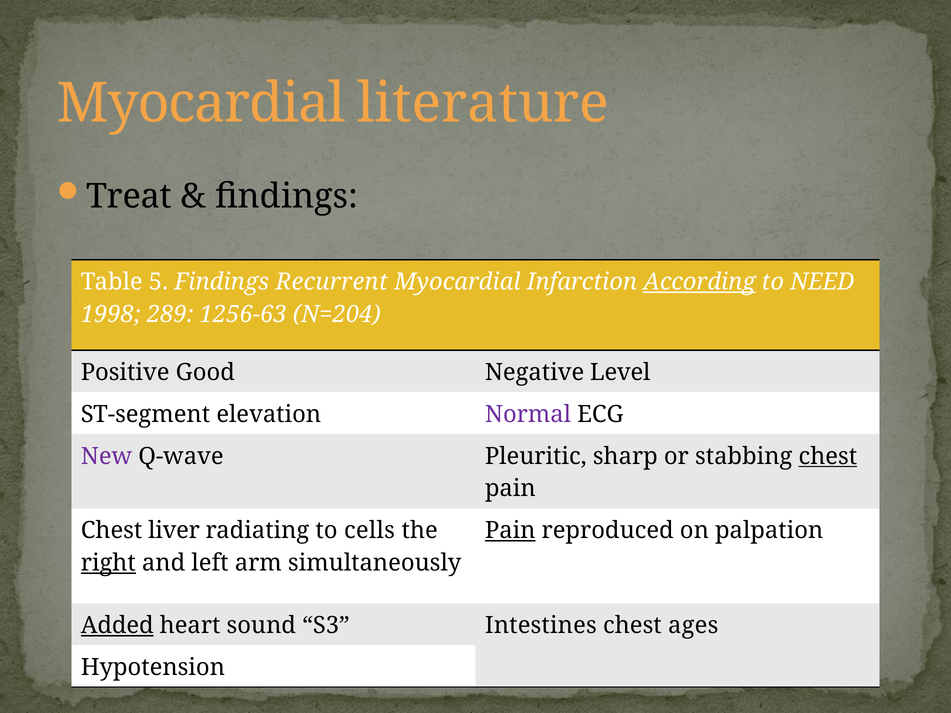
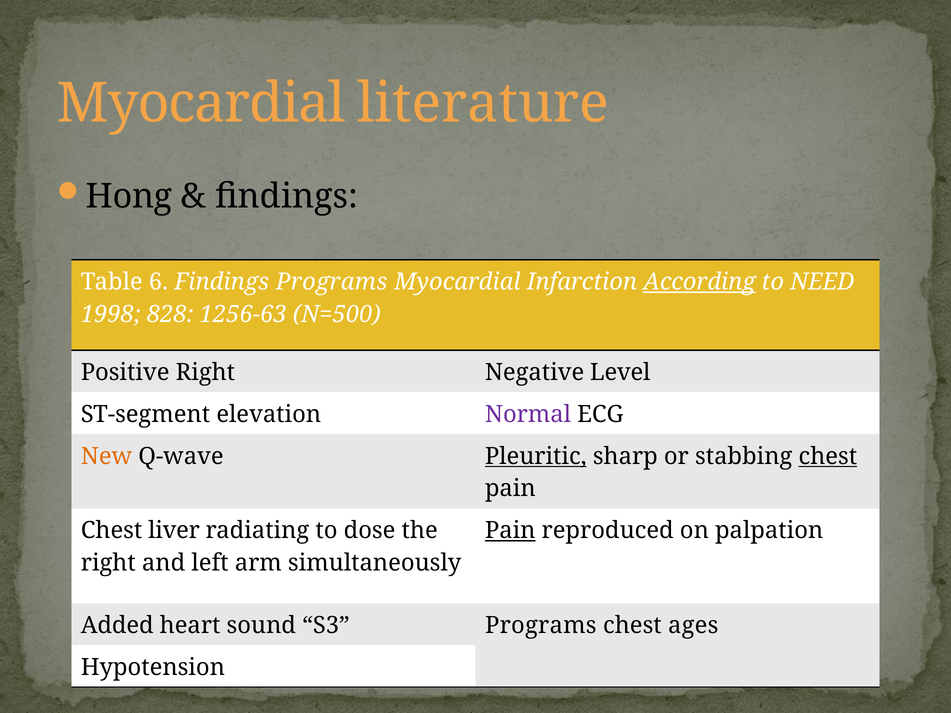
Treat: Treat -> Hong
5: 5 -> 6
Findings Recurrent: Recurrent -> Programs
289: 289 -> 828
N=204: N=204 -> N=500
Positive Good: Good -> Right
New colour: purple -> orange
Pleuritic underline: none -> present
cells: cells -> dose
right at (108, 563) underline: present -> none
Added underline: present -> none
S3 Intestines: Intestines -> Programs
